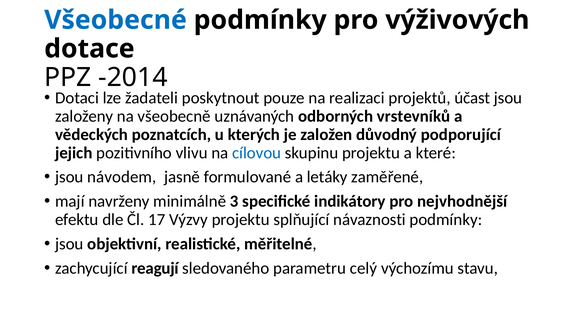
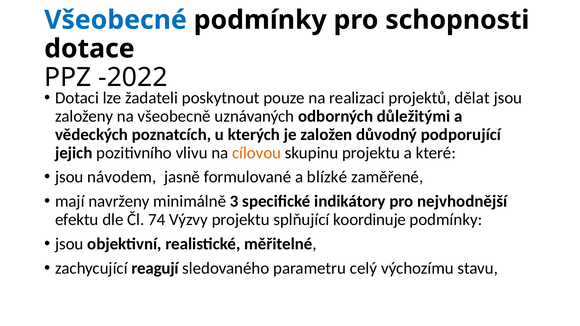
výživových: výživových -> schopnosti
-2014: -2014 -> -2022
účast: účast -> dělat
vrstevníků: vrstevníků -> důležitými
cílovou colour: blue -> orange
letáky: letáky -> blízké
17: 17 -> 74
návaznosti: návaznosti -> koordinuje
